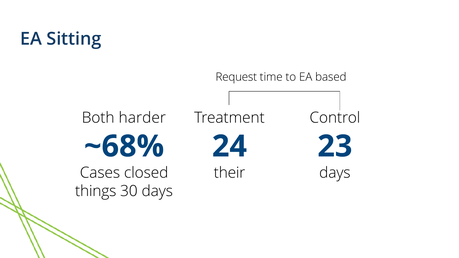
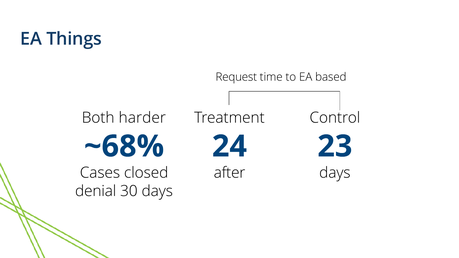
Sitting: Sitting -> Things
their: their -> after
things: things -> denial
